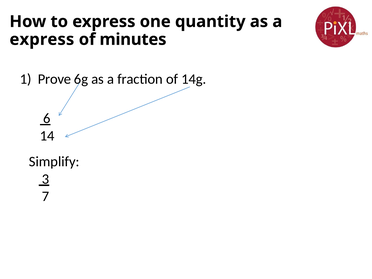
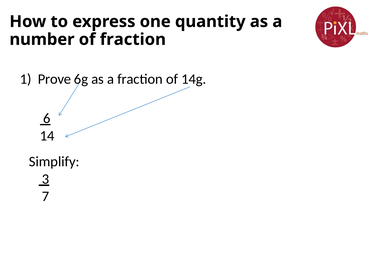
express at (42, 39): express -> number
of minutes: minutes -> fraction
